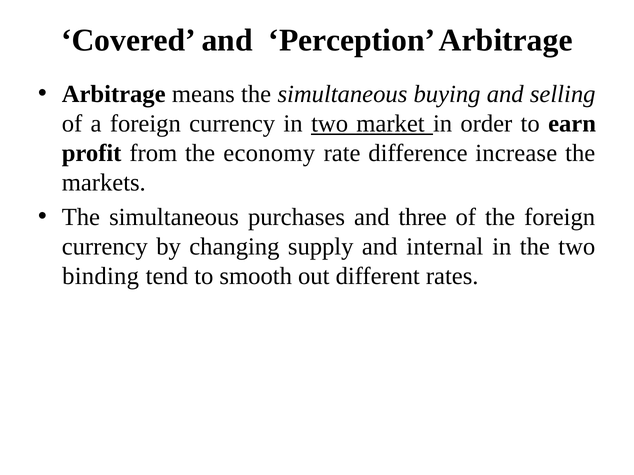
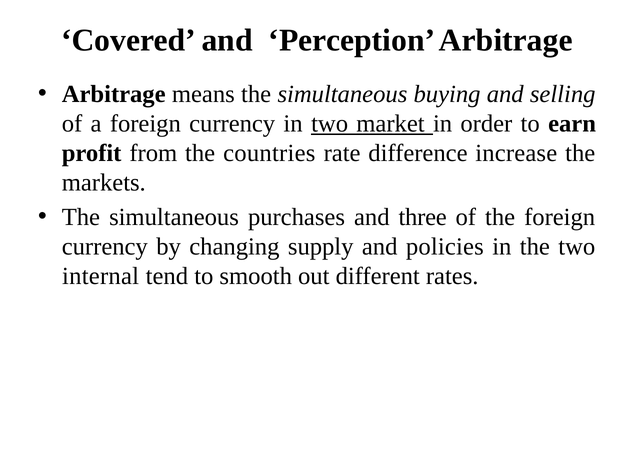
economy: economy -> countries
internal: internal -> policies
binding: binding -> internal
